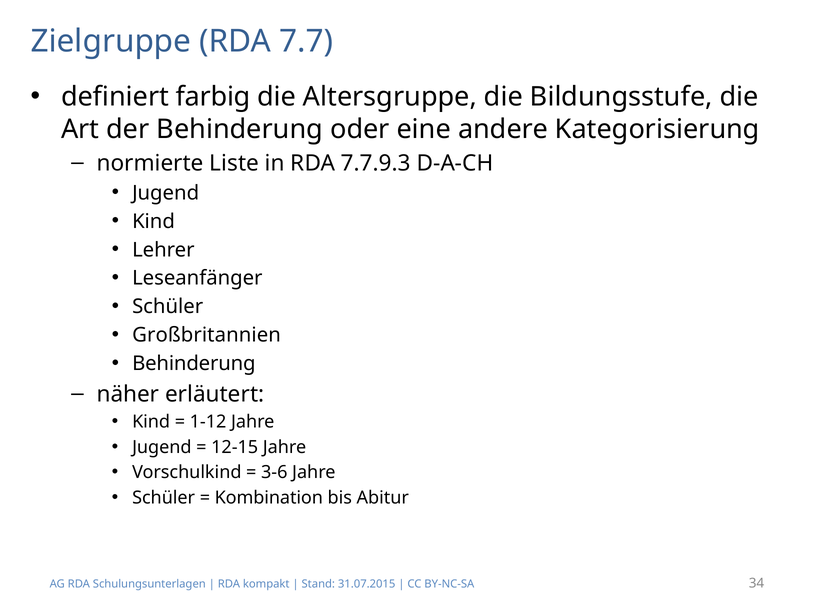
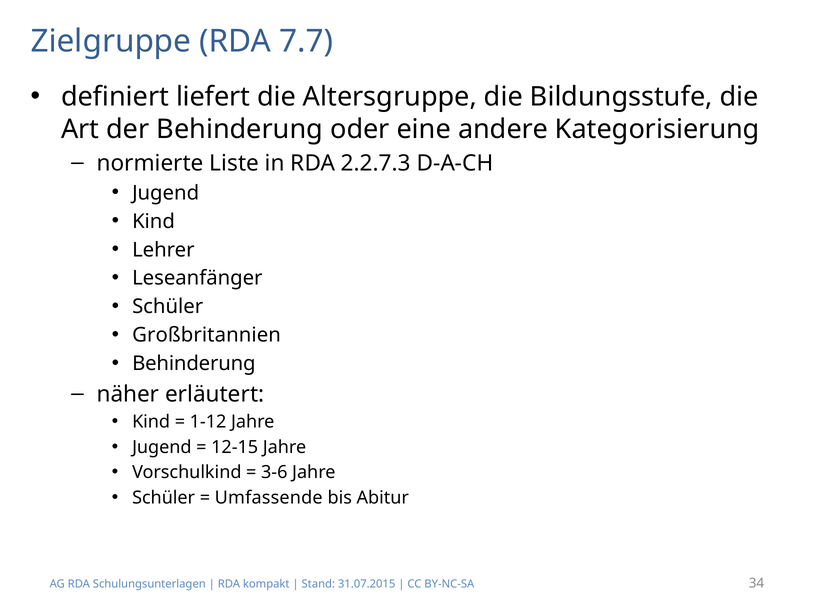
farbig: farbig -> liefert
7.7.9.3: 7.7.9.3 -> 2.2.7.3
Kombination: Kombination -> Umfassende
